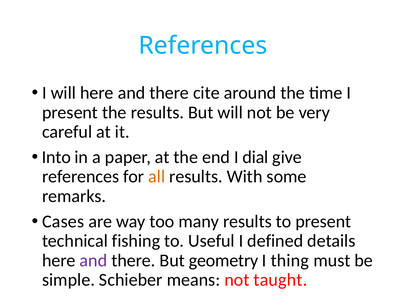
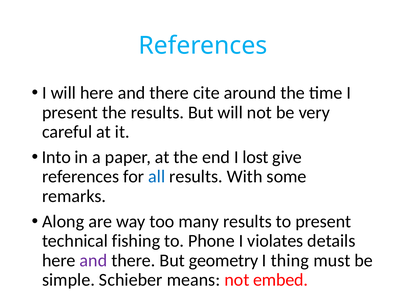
dial: dial -> lost
all colour: orange -> blue
Cases: Cases -> Along
Useful: Useful -> Phone
defined: defined -> violates
taught: taught -> embed
